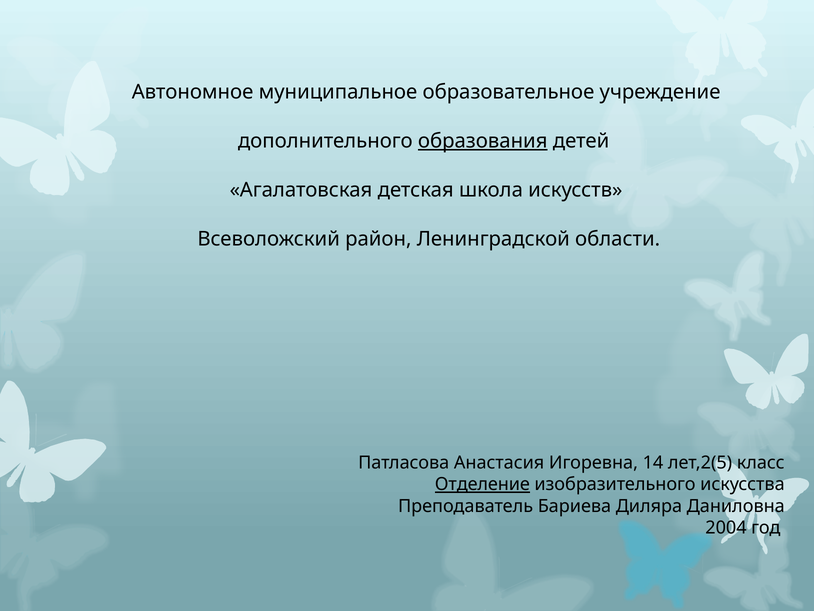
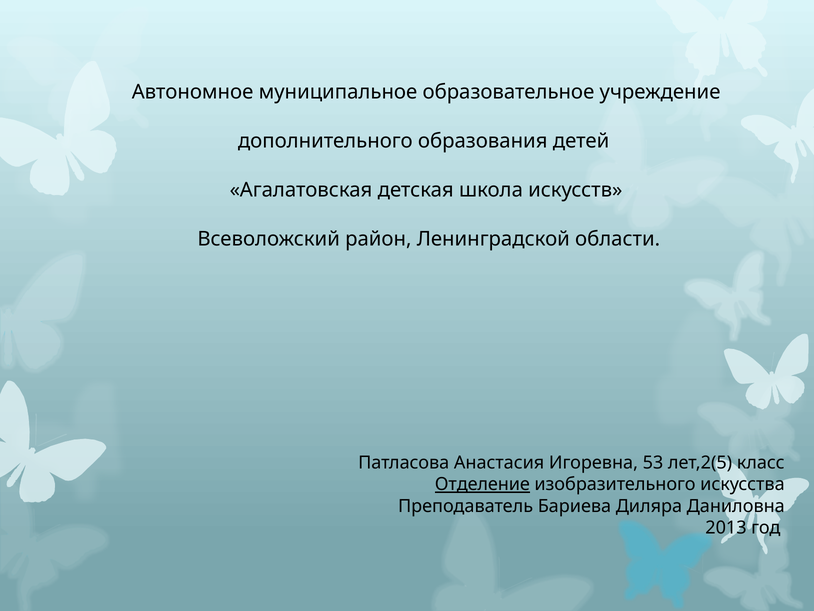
образования underline: present -> none
14: 14 -> 53
2004: 2004 -> 2013
